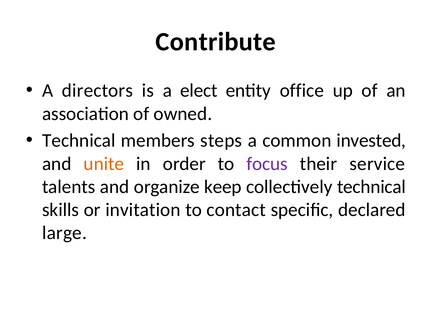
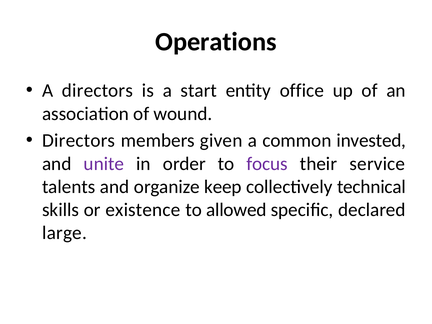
Contribute: Contribute -> Operations
elect: elect -> start
owned: owned -> wound
Technical at (79, 141): Technical -> Directors
steps: steps -> given
unite colour: orange -> purple
invitation: invitation -> existence
contact: contact -> allowed
